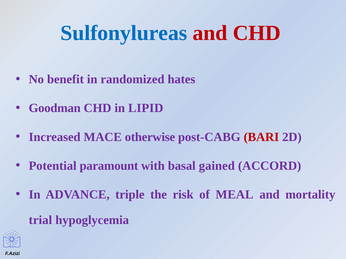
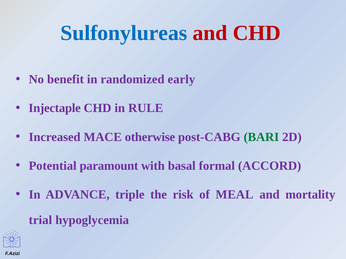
hates: hates -> early
Goodman: Goodman -> Injectaple
LIPID: LIPID -> RULE
BARI colour: red -> green
gained: gained -> formal
